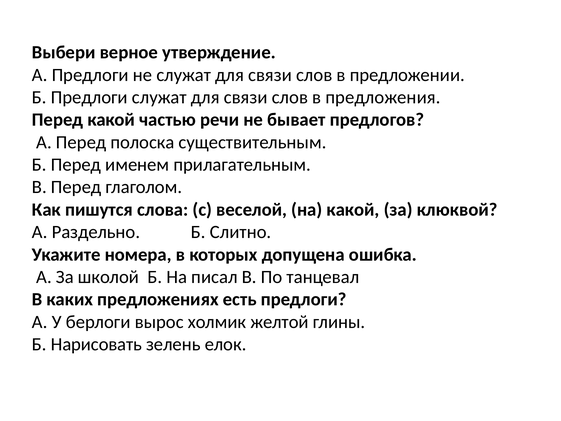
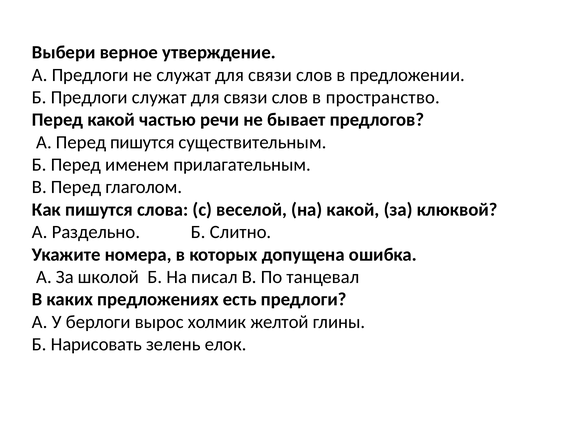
предложения: предложения -> пространство
Перед полоска: полоска -> пишутся
